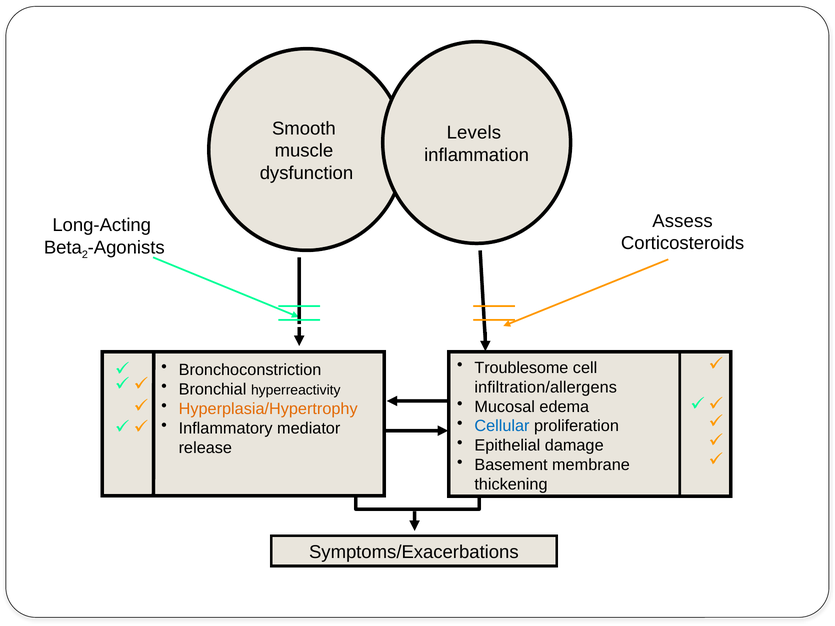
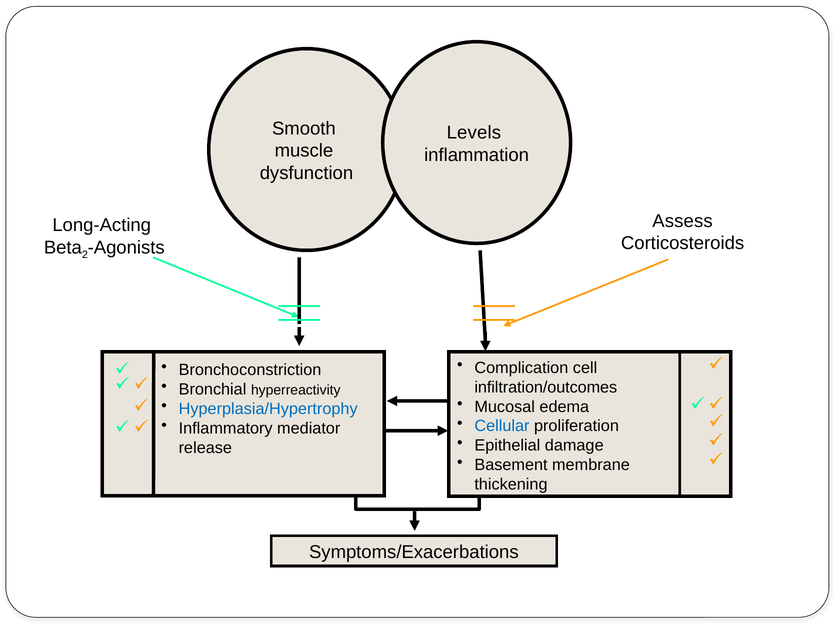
Troublesome: Troublesome -> Complication
infiltration/allergens: infiltration/allergens -> infiltration/outcomes
Hyperplasia/Hypertrophy colour: orange -> blue
